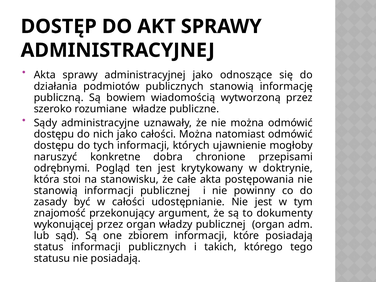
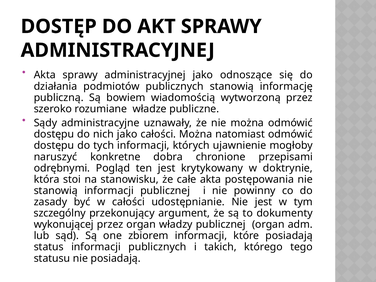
znajomość: znajomość -> szczególny
